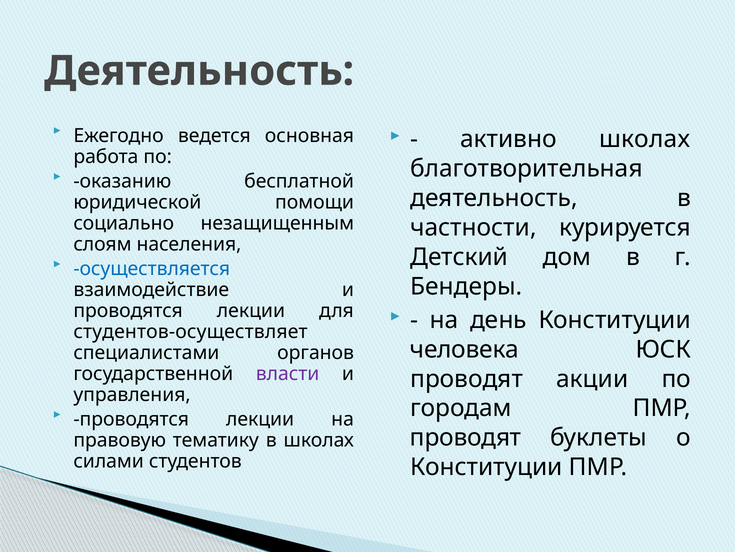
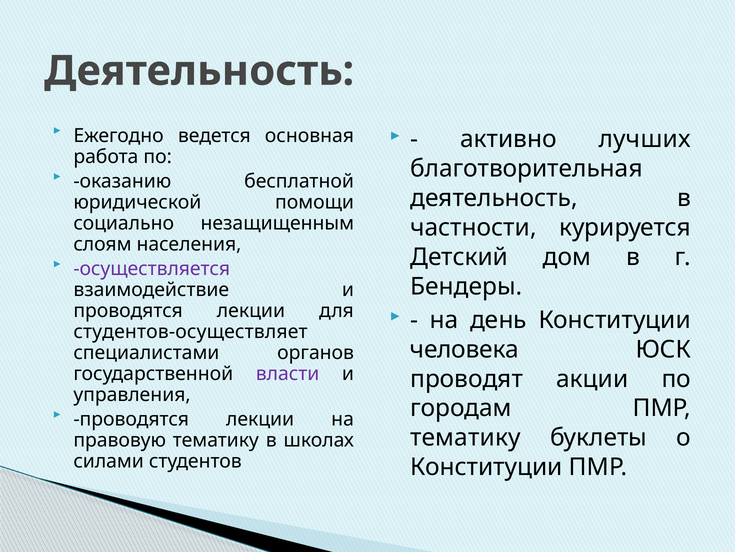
активно школах: школах -> лучших
осуществляется colour: blue -> purple
проводят at (466, 437): проводят -> тематику
